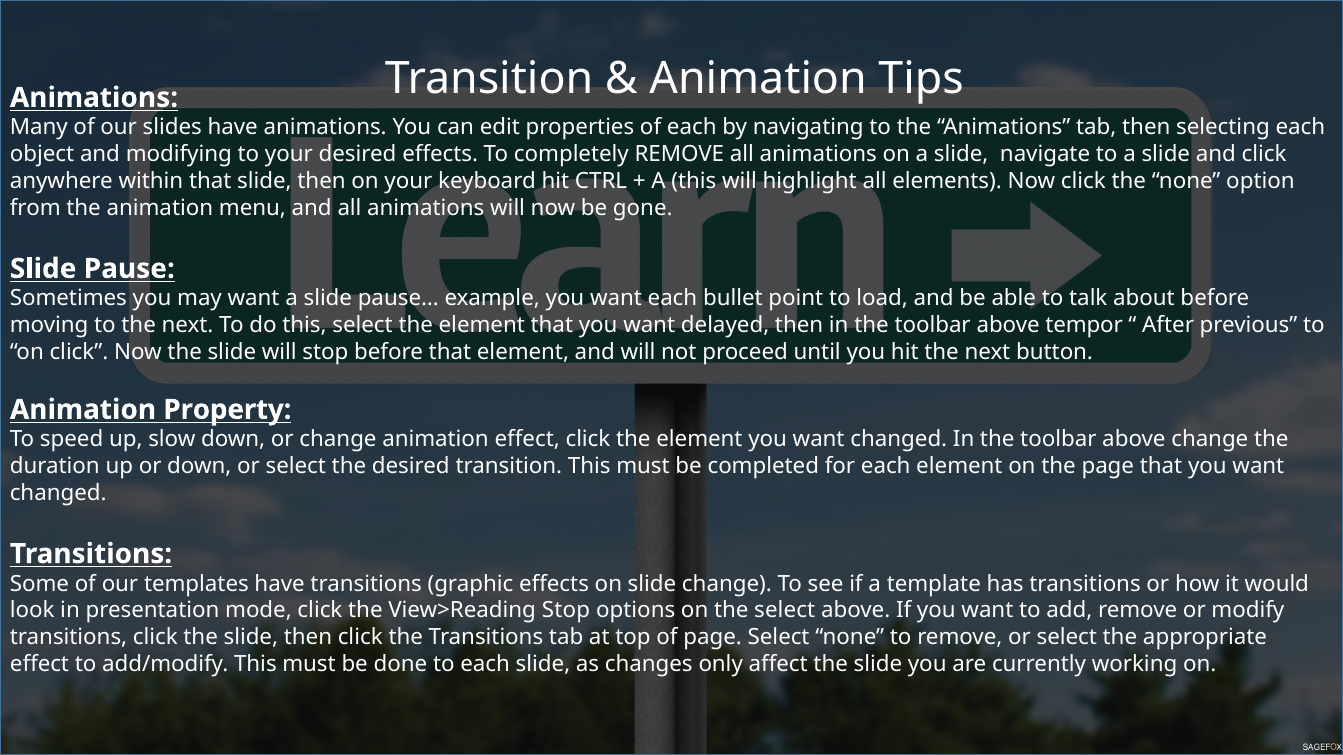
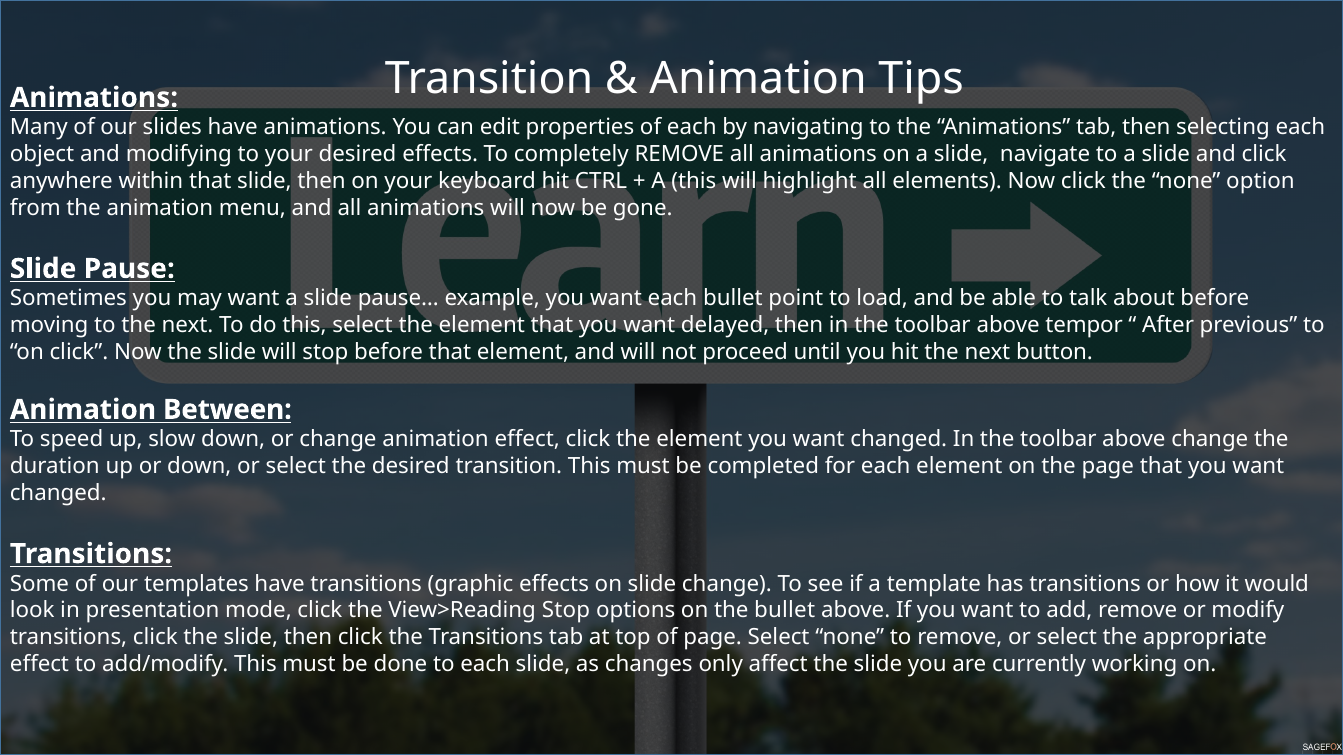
Property: Property -> Between
the select: select -> bullet
